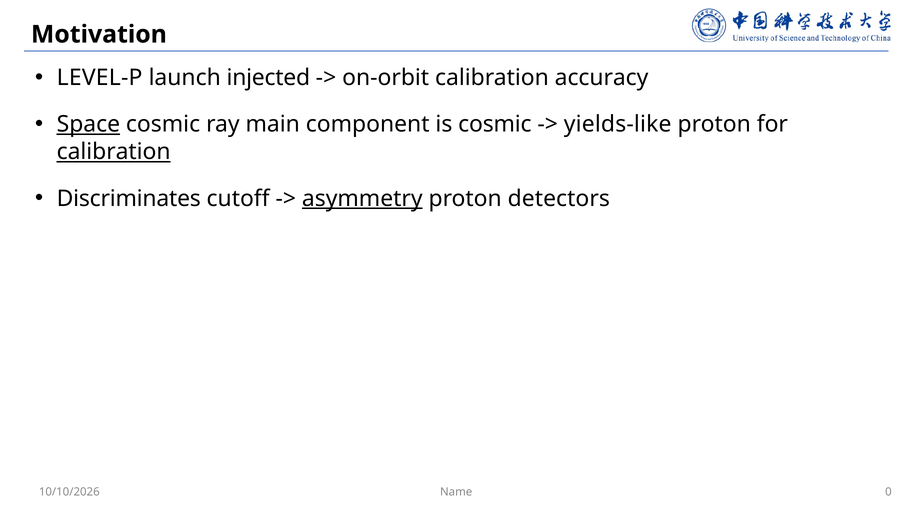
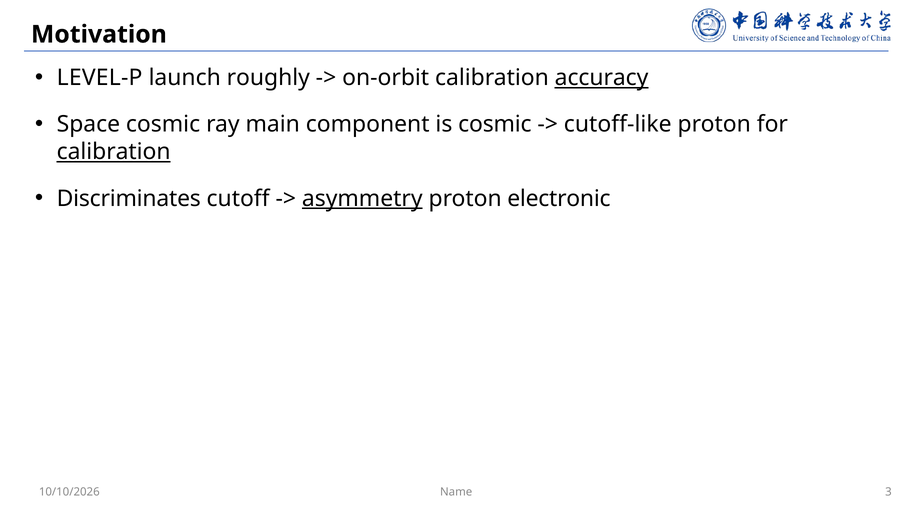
injected: injected -> roughly
accuracy underline: none -> present
Space underline: present -> none
yields-like: yields-like -> cutoff-like
detectors: detectors -> electronic
0: 0 -> 3
